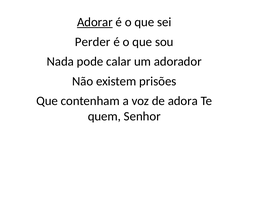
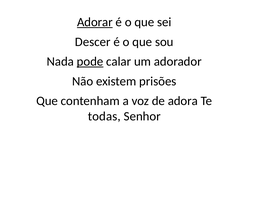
Perder: Perder -> Descer
pode underline: none -> present
quem: quem -> todas
